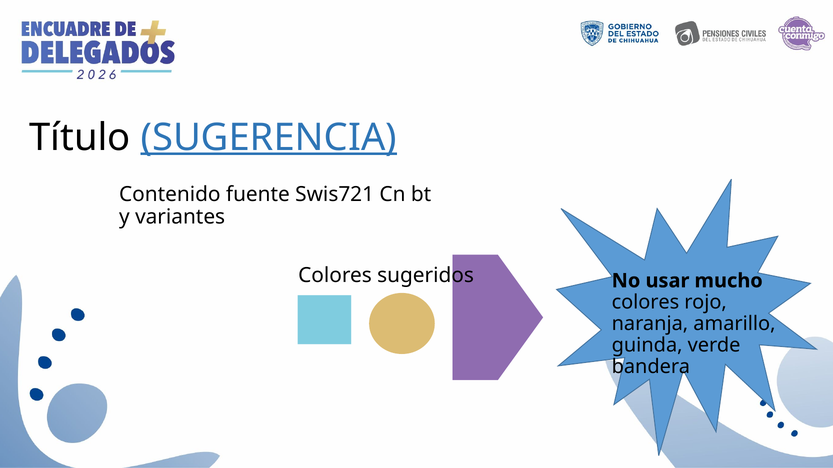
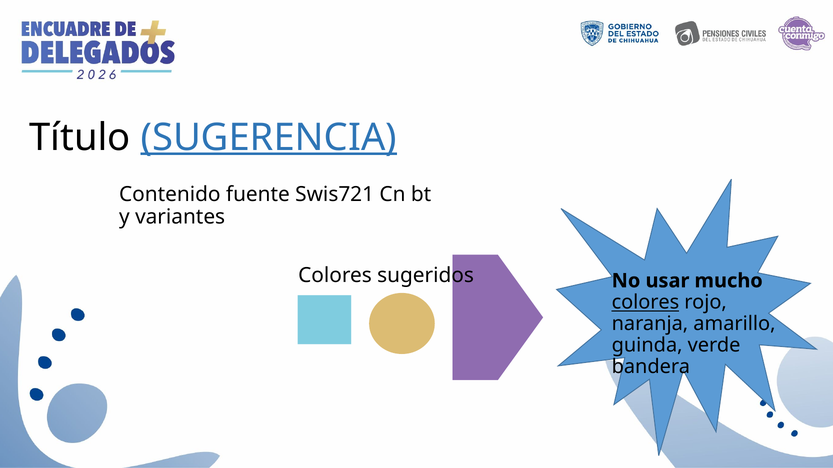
colores at (645, 303) underline: none -> present
